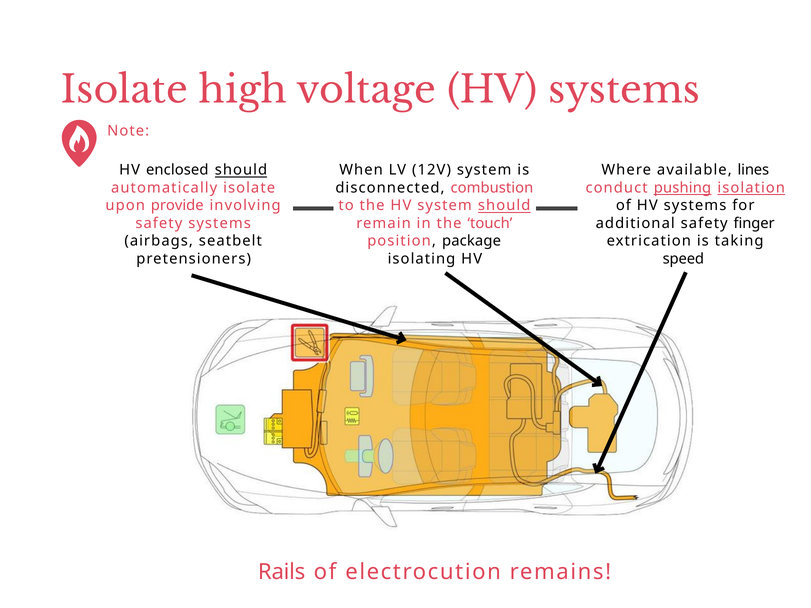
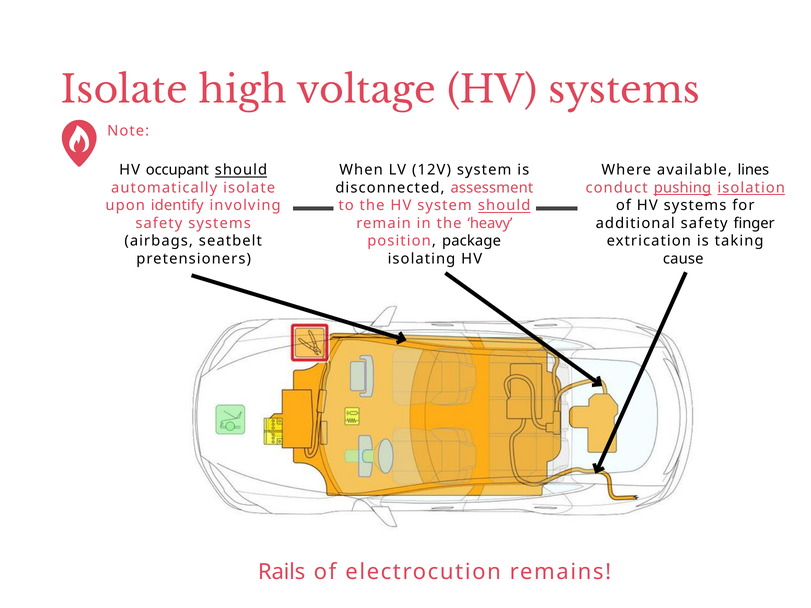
enclosed: enclosed -> occupant
combustion: combustion -> assessment
provide: provide -> identify
touch: touch -> heavy
speed: speed -> cause
